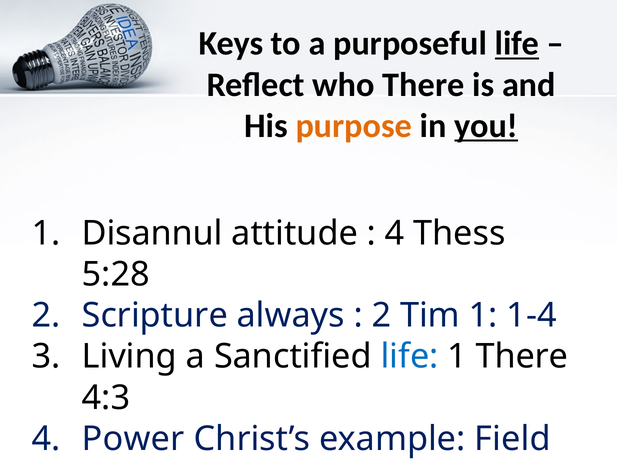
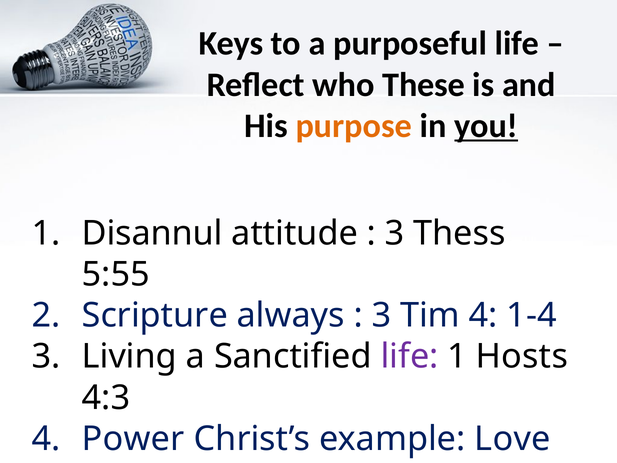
life at (517, 44) underline: present -> none
who There: There -> These
4 at (395, 233): 4 -> 3
5:28: 5:28 -> 5:55
2 at (381, 315): 2 -> 3
Tim 1: 1 -> 4
life at (410, 356) colour: blue -> purple
1 There: There -> Hosts
Field: Field -> Love
